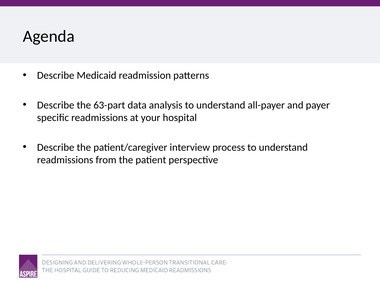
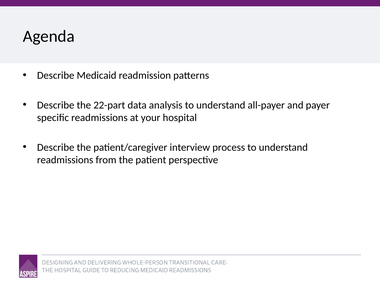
63-part: 63-part -> 22-part
